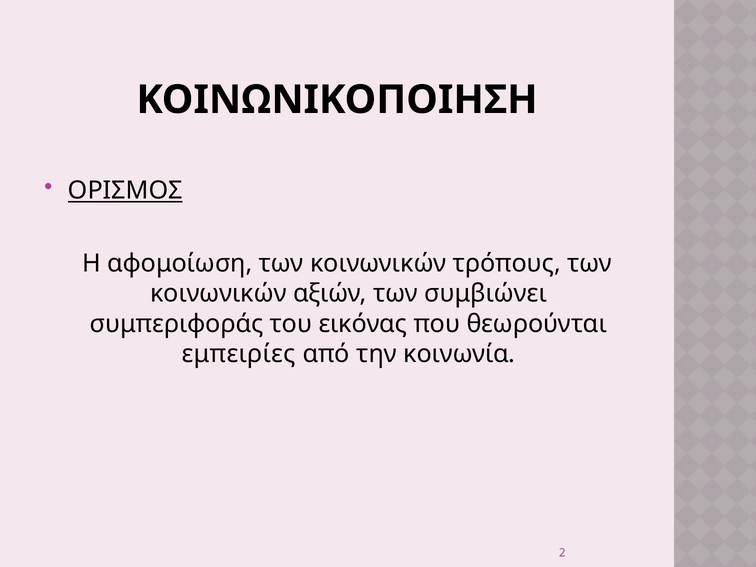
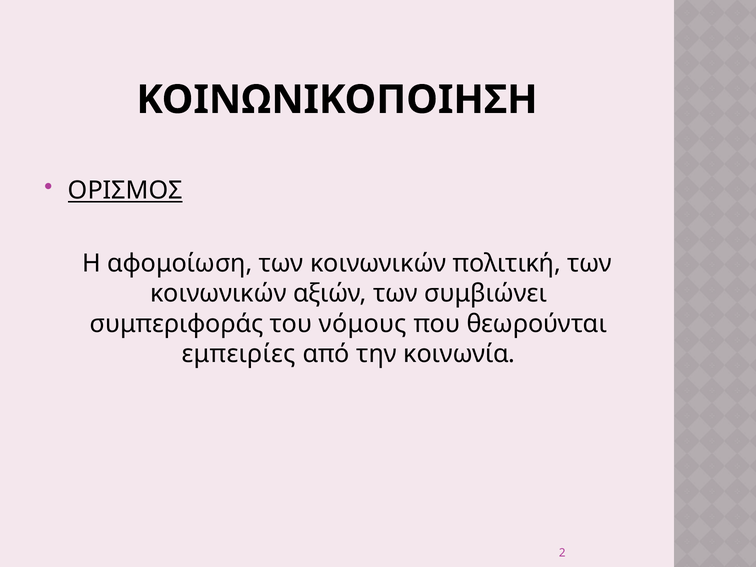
τρόπους: τρόπους -> πολιτική
εικόνας: εικόνας -> νόμους
